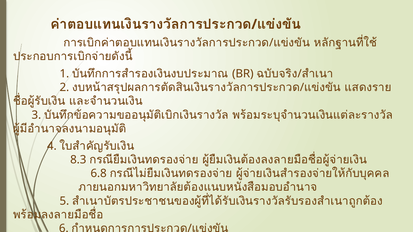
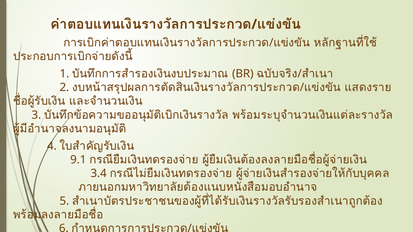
8.3: 8.3 -> 9.1
6.8: 6.8 -> 3.4
